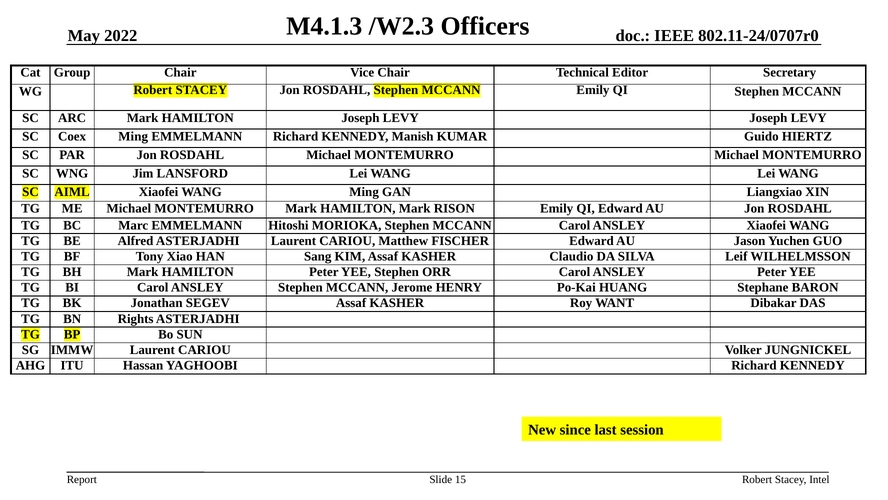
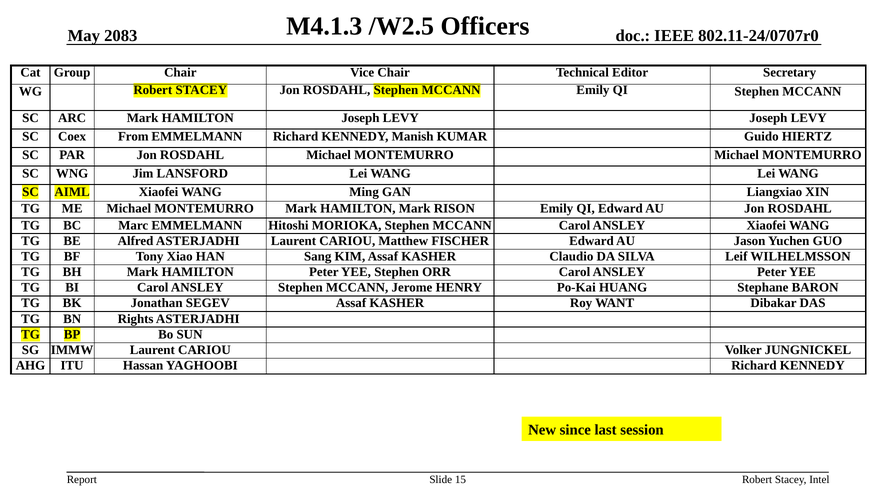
/W2.3: /W2.3 -> /W2.5
2022: 2022 -> 2083
Coex Ming: Ming -> From
